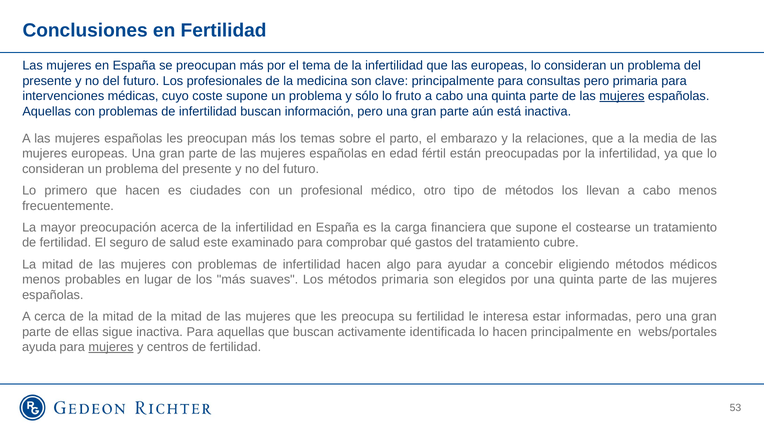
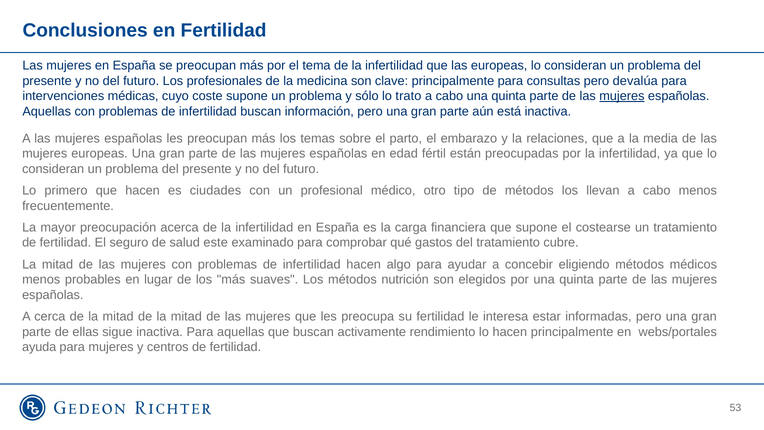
pero primaria: primaria -> devalúa
fruto: fruto -> trato
métodos primaria: primaria -> nutrición
identificada: identificada -> rendimiento
mujeres at (111, 347) underline: present -> none
